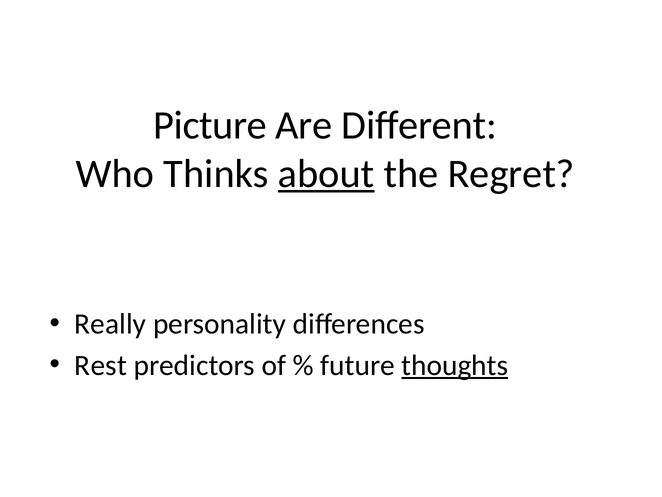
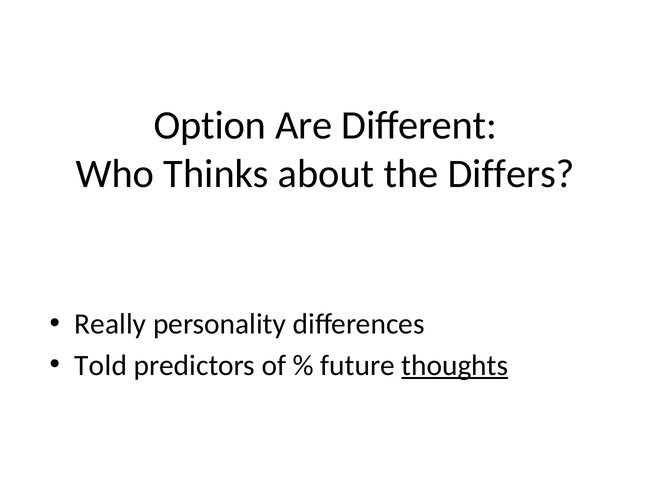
Picture: Picture -> Option
about underline: present -> none
Regret: Regret -> Differs
Rest: Rest -> Told
